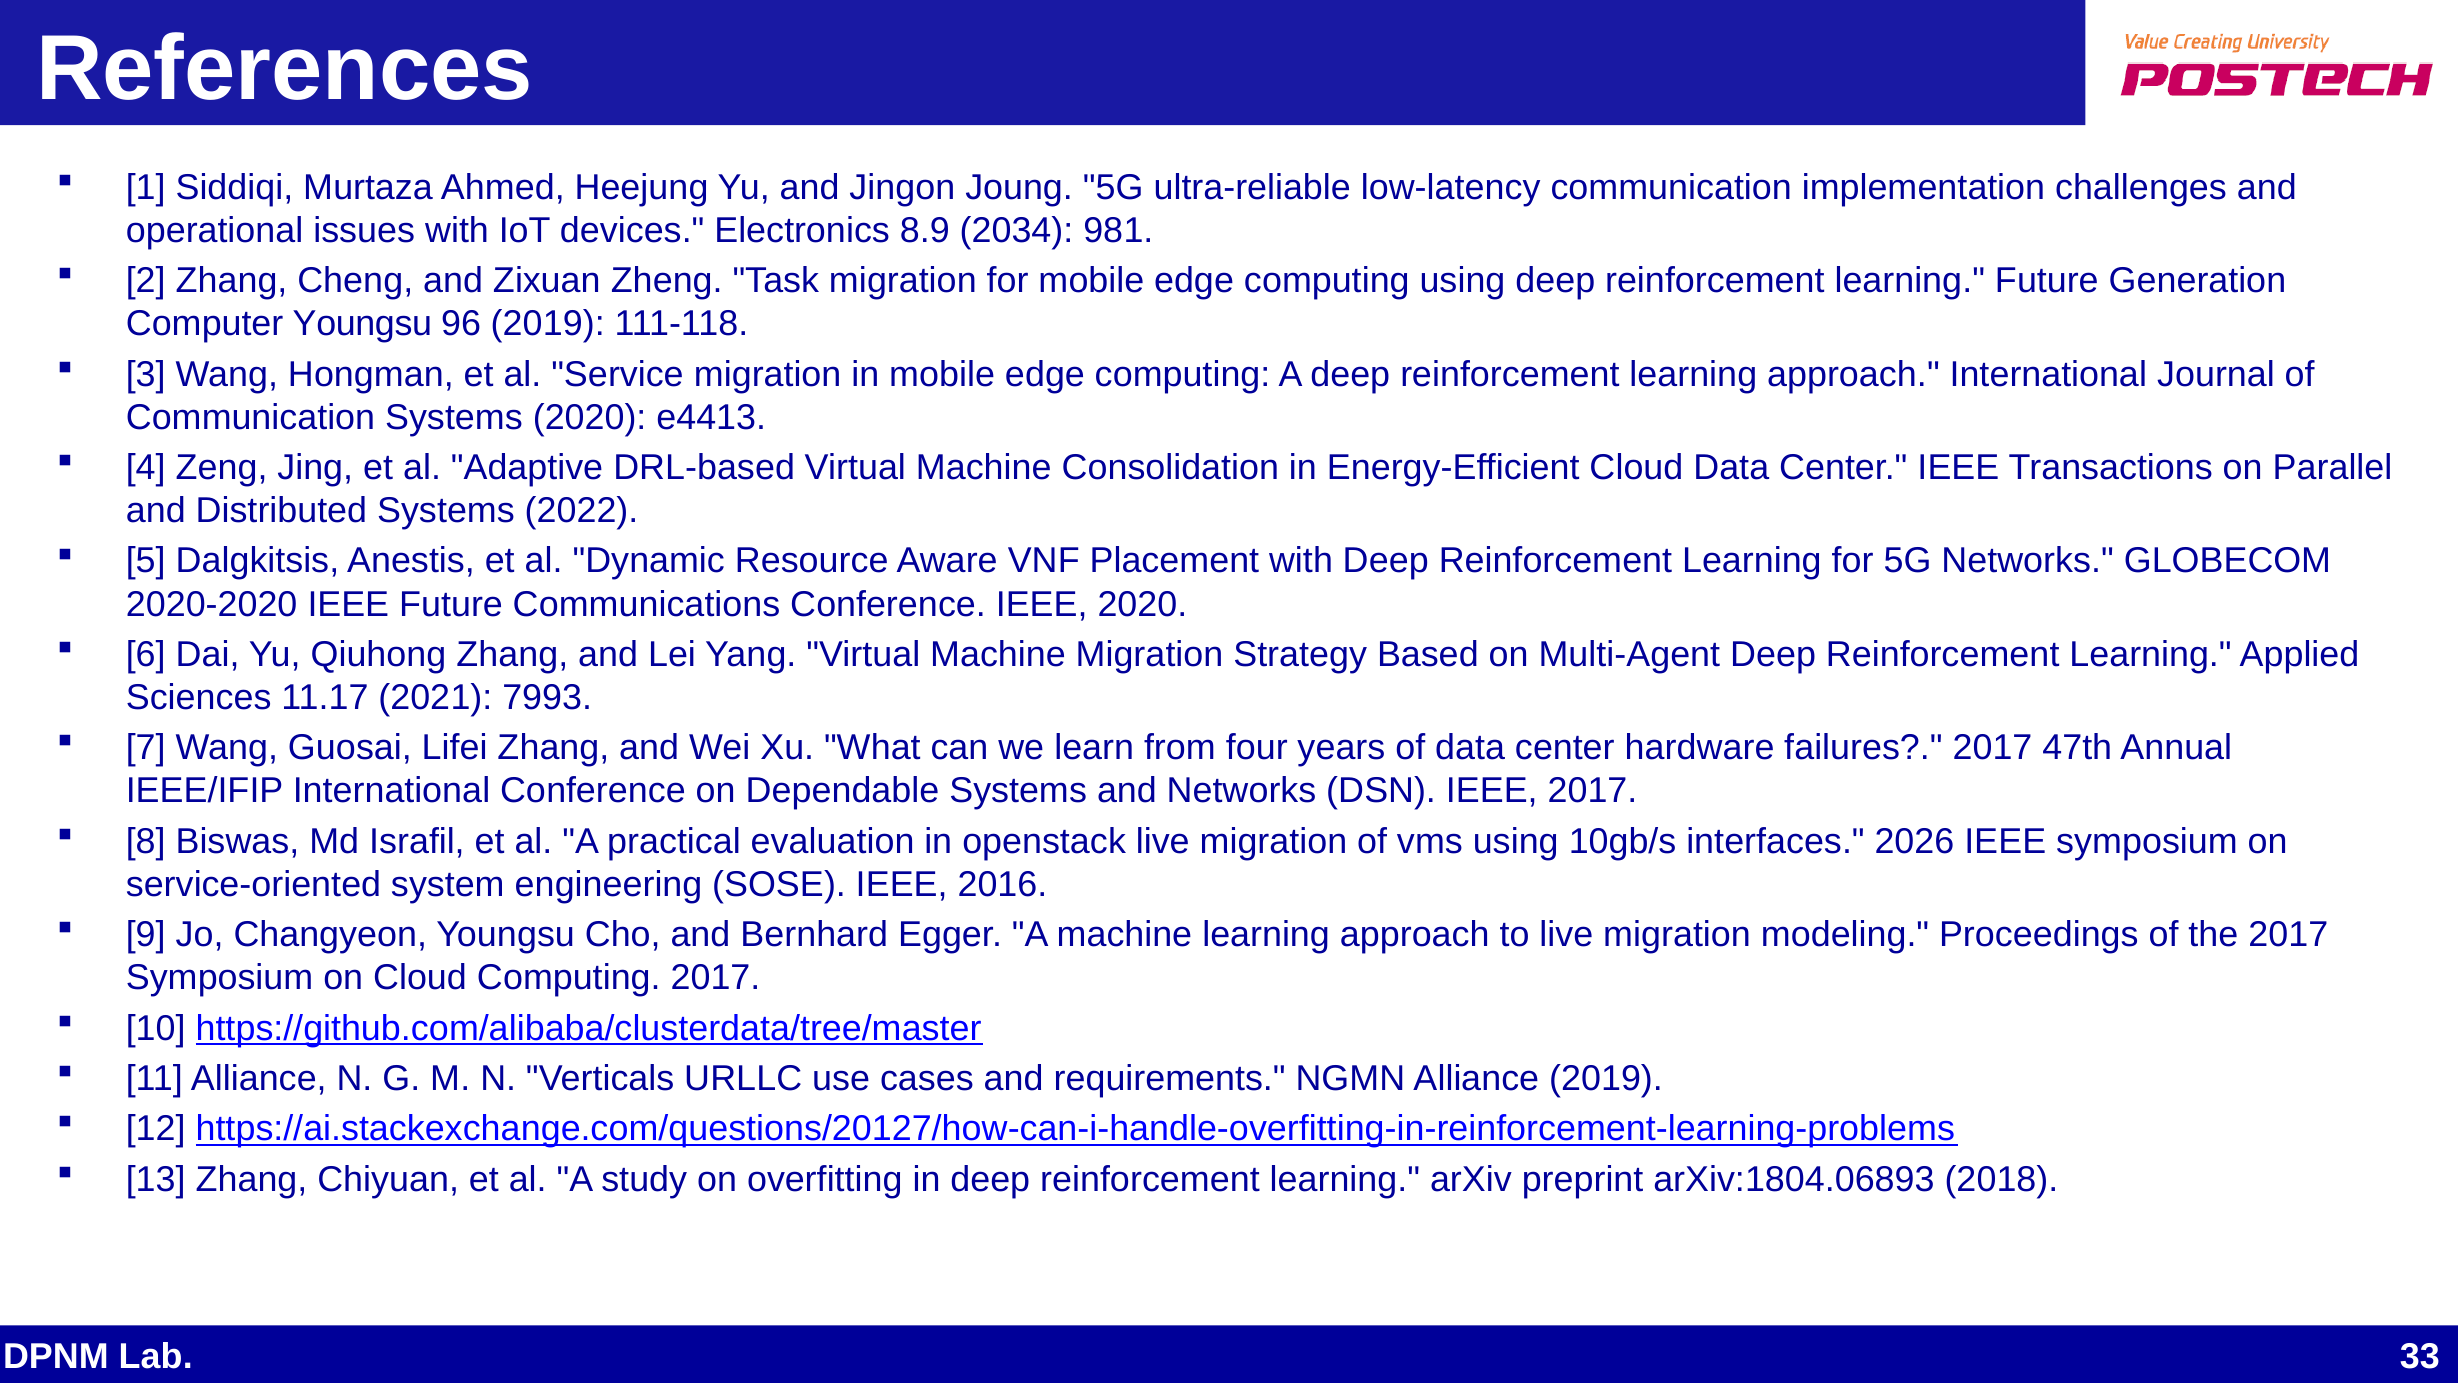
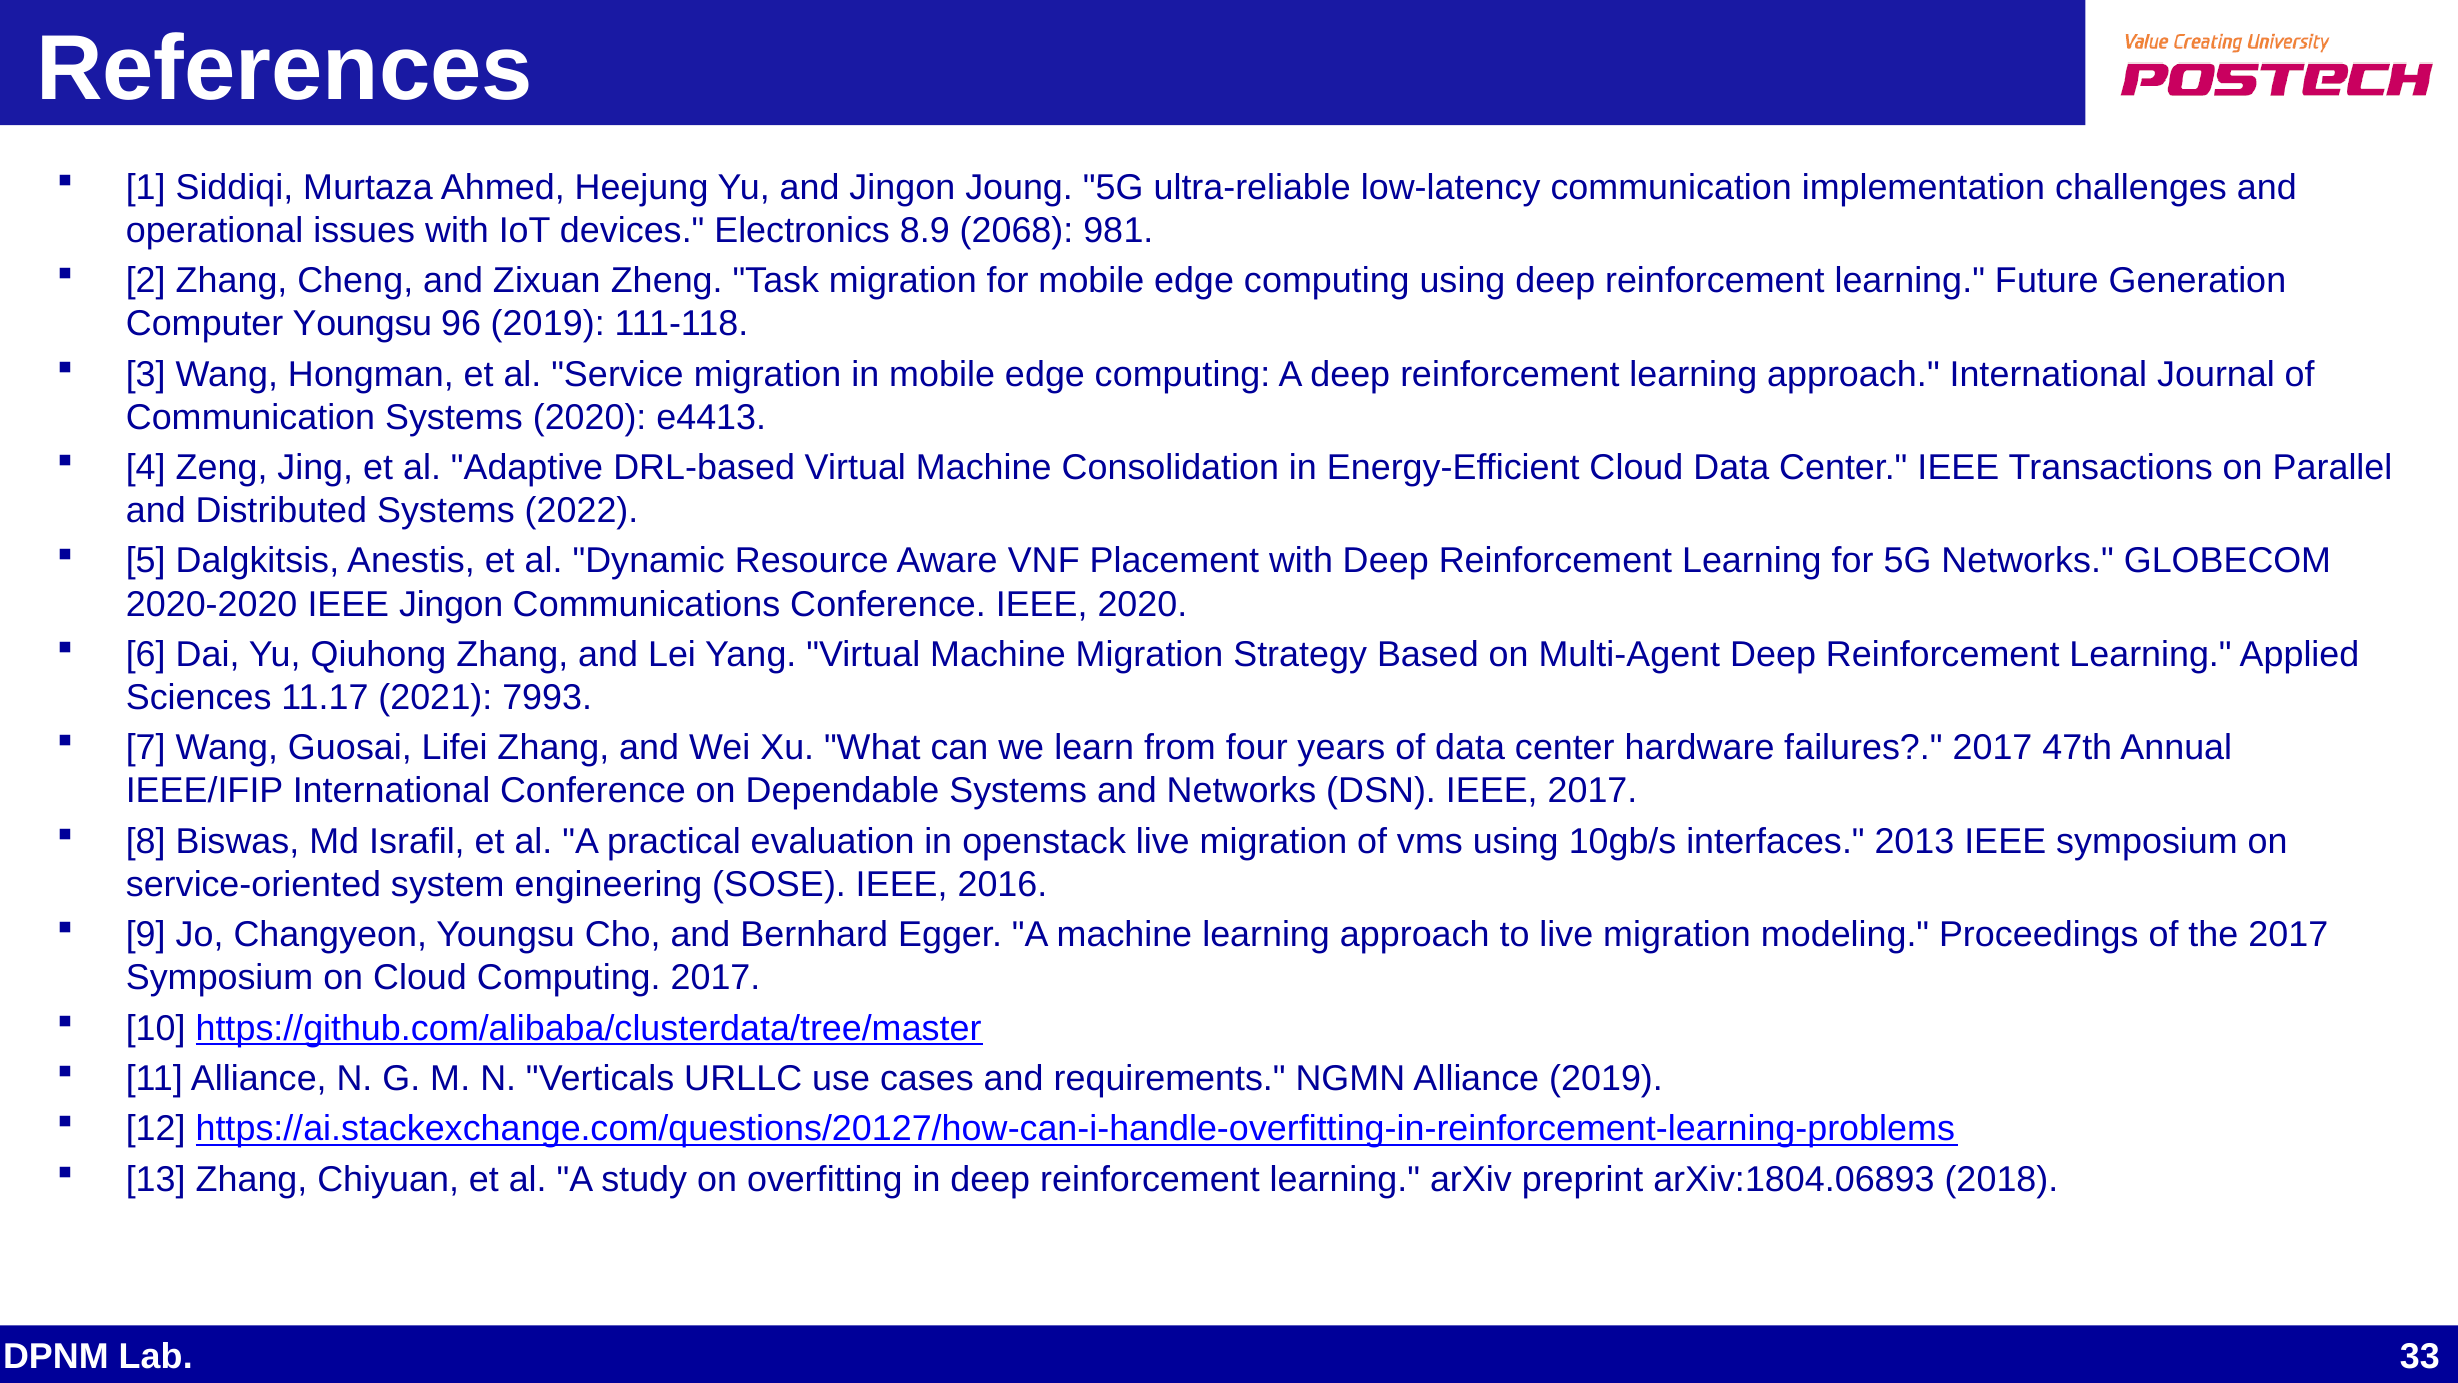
2034: 2034 -> 2068
IEEE Future: Future -> Jingon
2026: 2026 -> 2013
